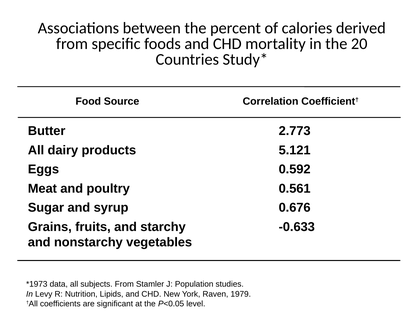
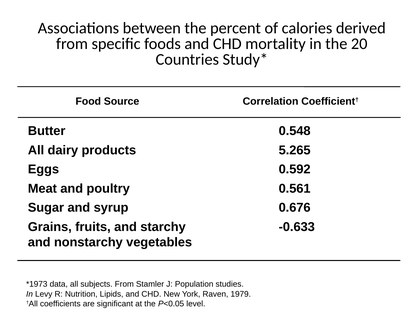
2.773: 2.773 -> 0.548
5.121: 5.121 -> 5.265
